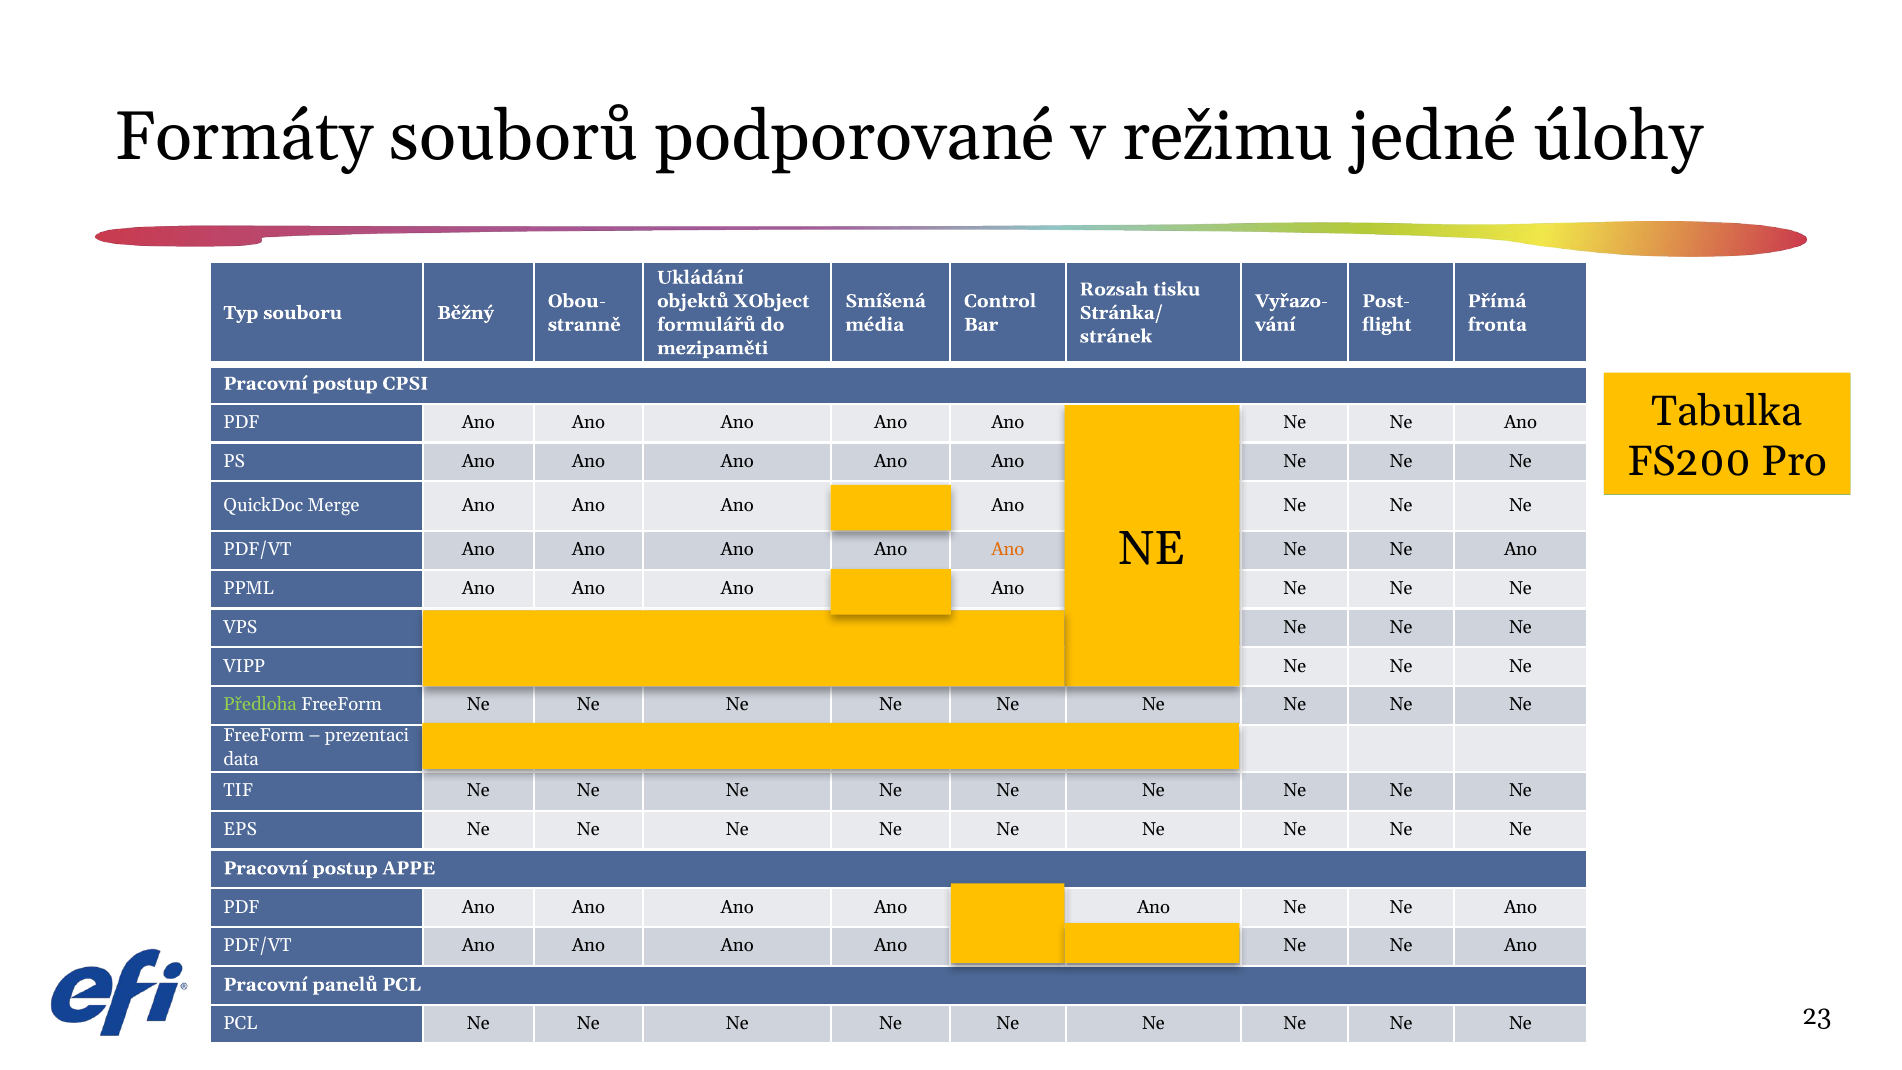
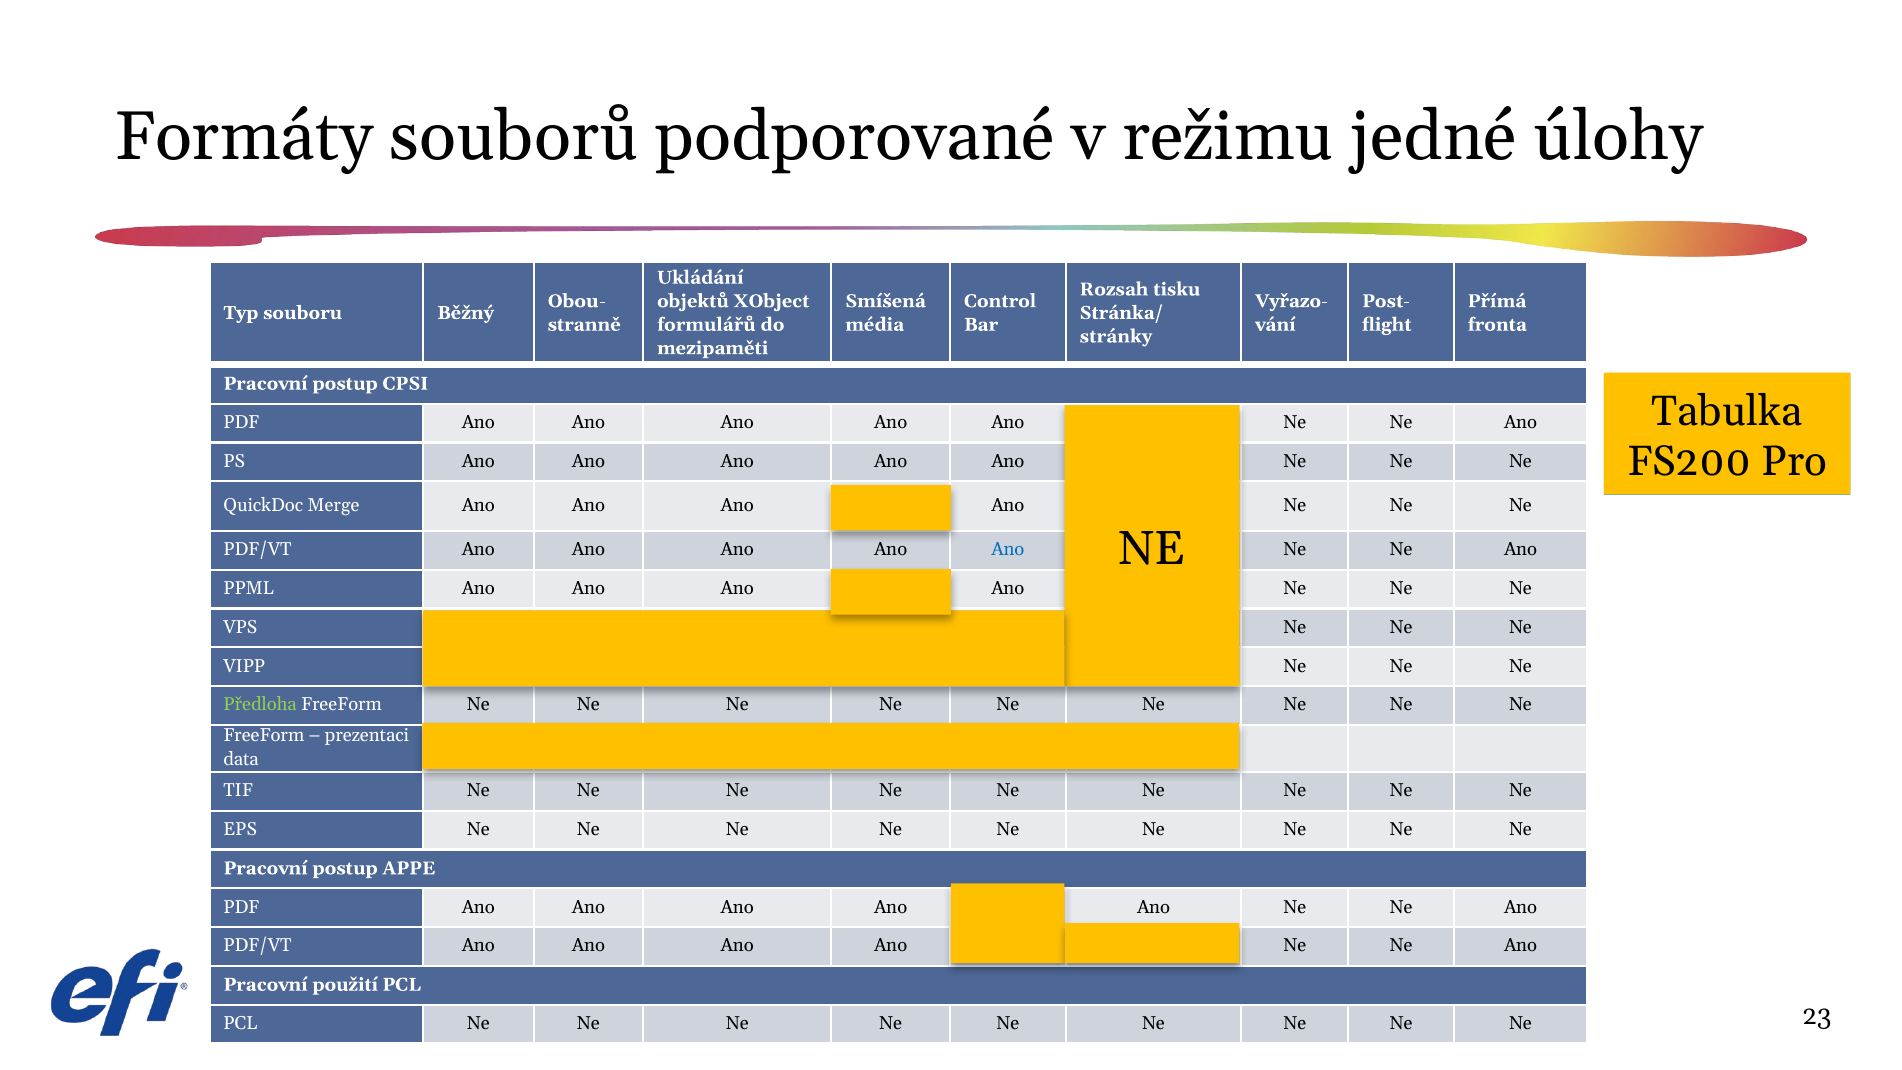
stránek: stránek -> stránky
Ano at (1008, 550) colour: orange -> blue
panelů: panelů -> použití
